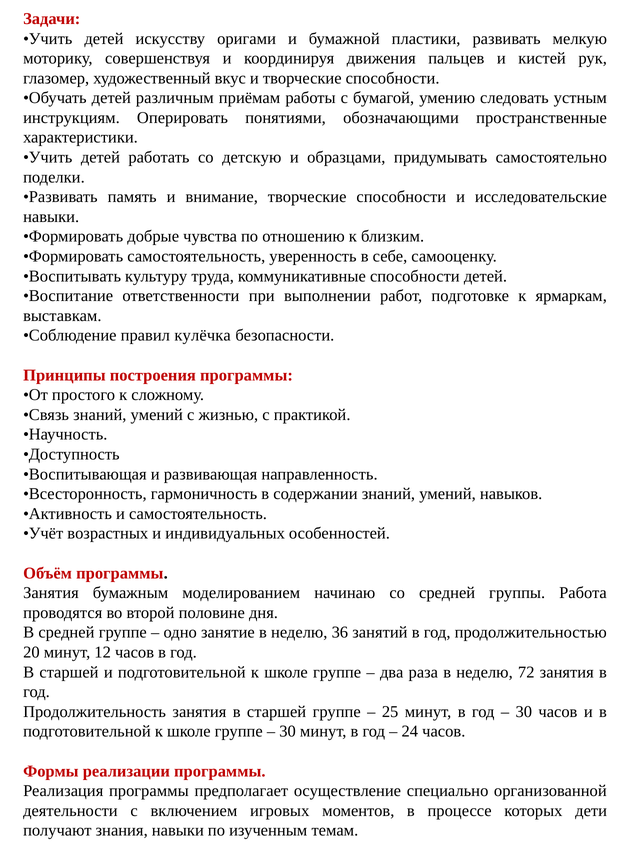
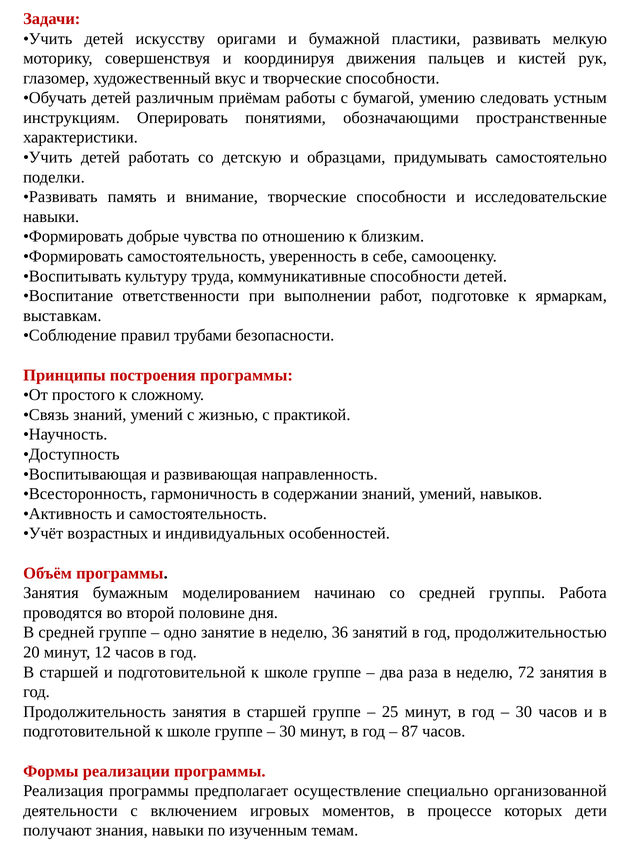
кулёчка: кулёчка -> трубами
24: 24 -> 87
